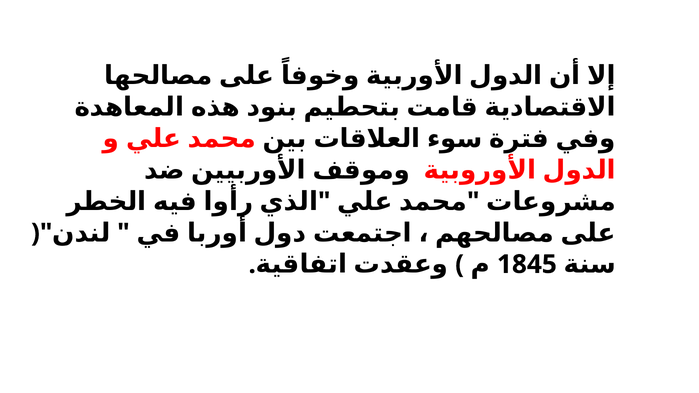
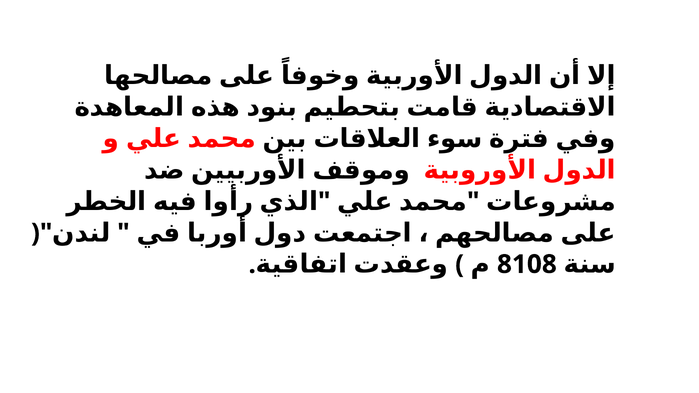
1845: 1845 -> 8108
